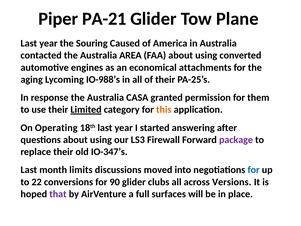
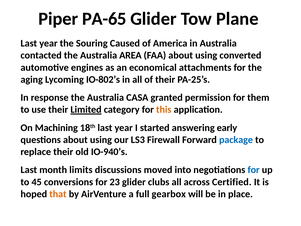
PA-21: PA-21 -> PA-65
IO-988’s: IO-988’s -> IO-802’s
Operating: Operating -> Machining
after: after -> early
package colour: purple -> blue
IO-347’s: IO-347’s -> IO-940’s
22: 22 -> 45
90: 90 -> 23
Versions: Versions -> Certified
that colour: purple -> orange
surfaces: surfaces -> gearbox
